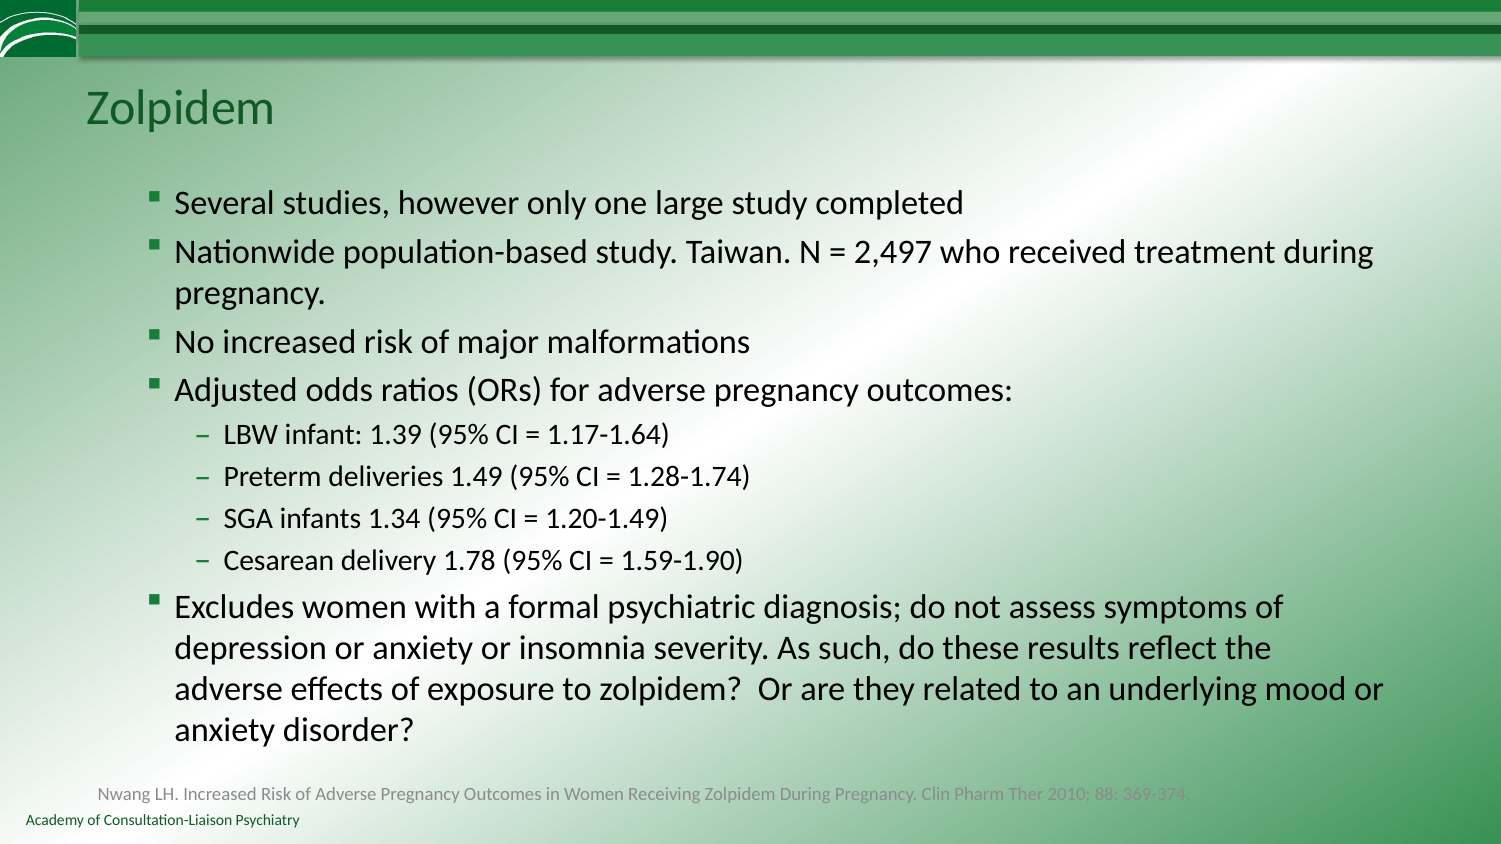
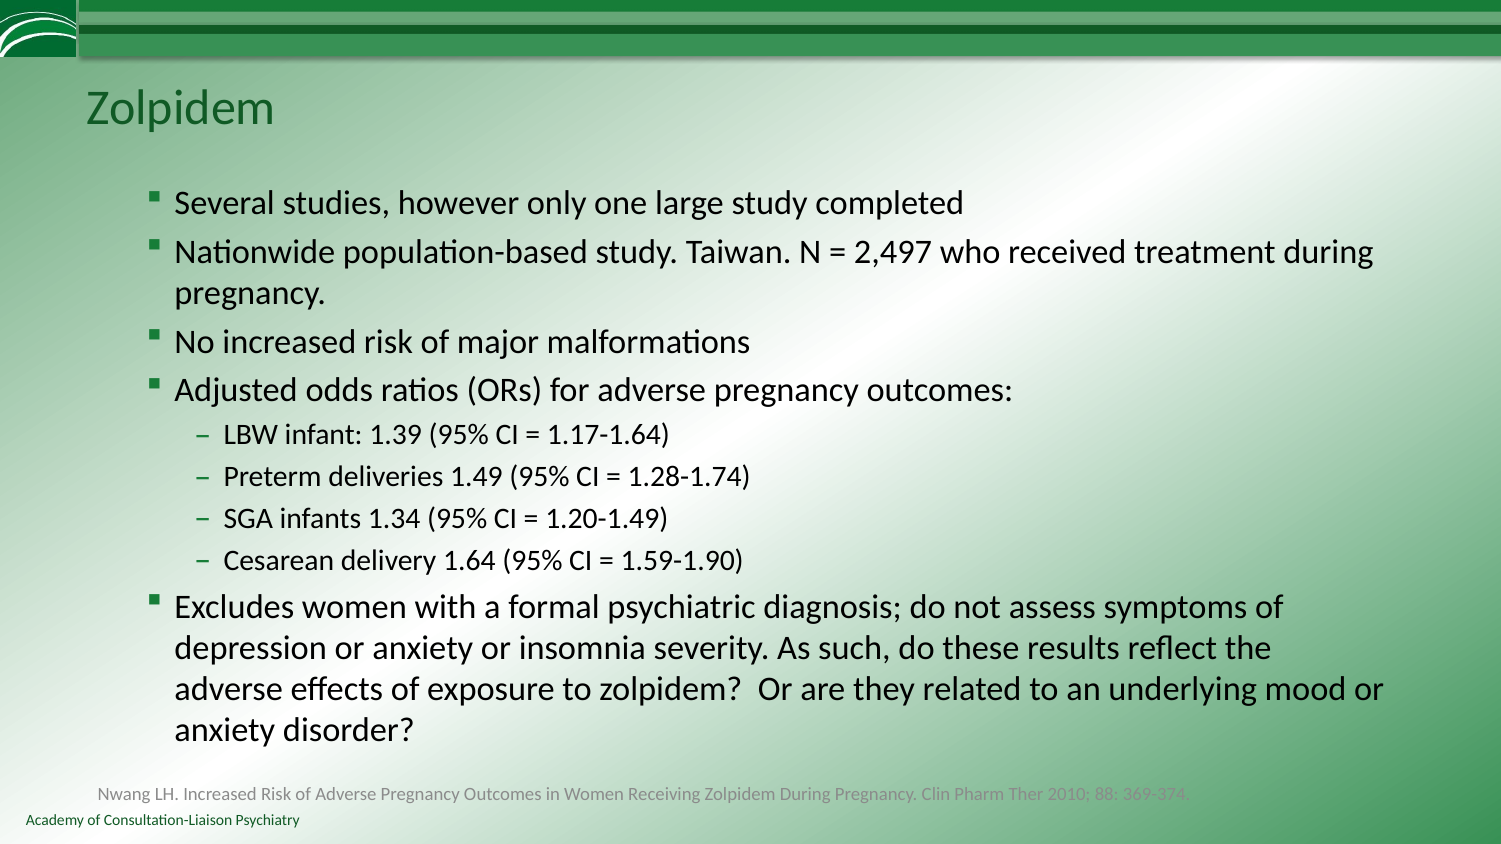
1.78: 1.78 -> 1.64
